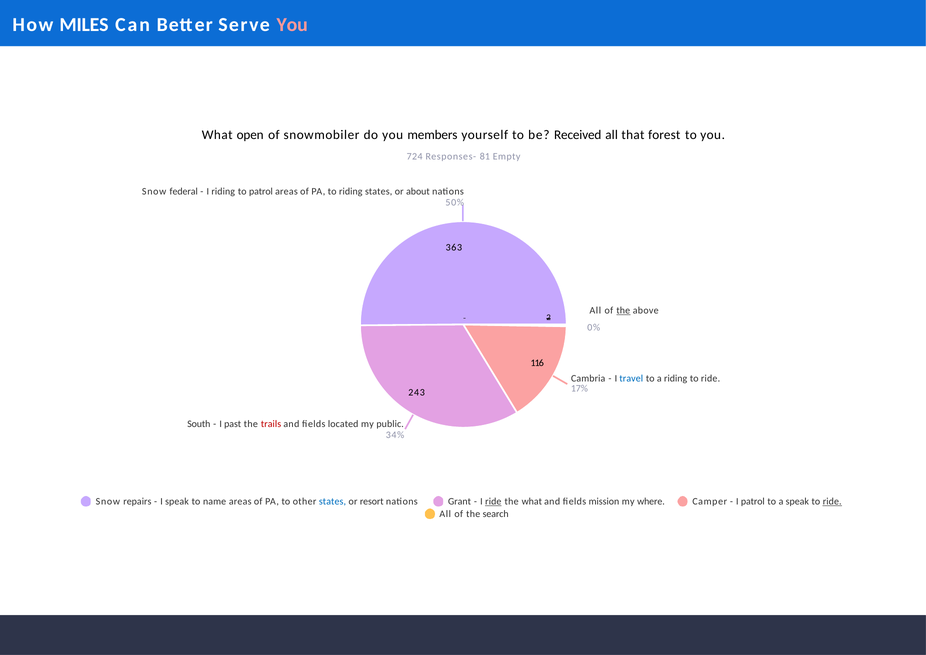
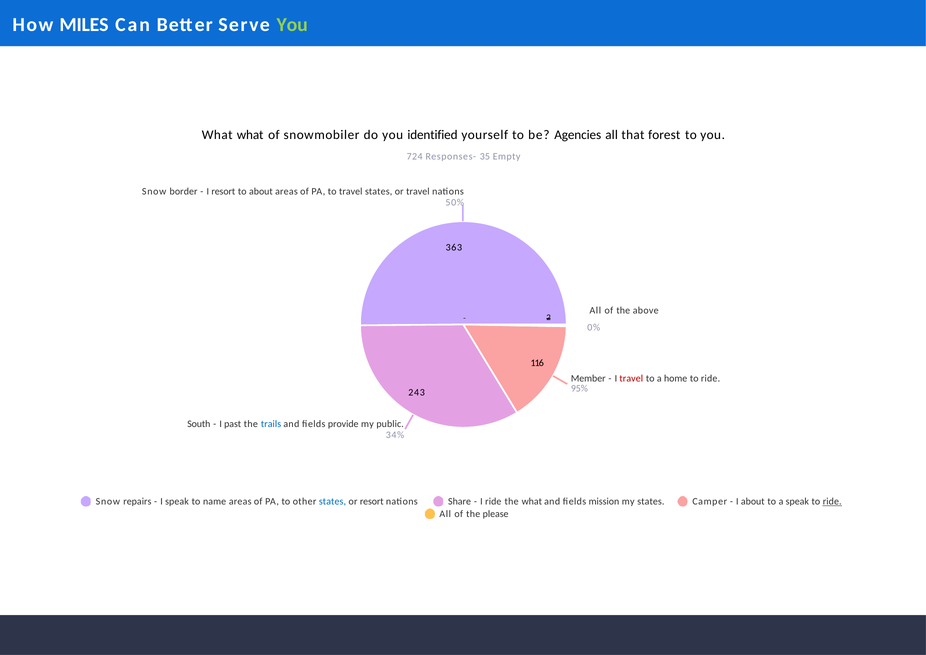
You at (292, 25) colour: pink -> light green
What open: open -> what
members: members -> identified
Received: Received -> Agencies
81: 81 -> 35
federal: federal -> border
I riding: riding -> resort
to patrol: patrol -> about
to riding: riding -> travel
or about: about -> travel
the at (623, 311) underline: present -> none
Cambria: Cambria -> Member
travel at (631, 379) colour: blue -> red
a riding: riding -> home
17%: 17% -> 95%
trails colour: red -> blue
located: located -> provide
Grant: Grant -> Share
ride at (493, 502) underline: present -> none
my where: where -> states
I patrol: patrol -> about
search: search -> please
